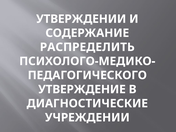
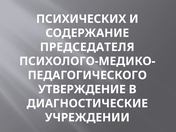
УТВЕРЖДЕНИИ: УТВЕРЖДЕНИИ -> ПСИХИЧЕСКИХ
РАСПРЕДЕЛИТЬ: РАСПРЕДЕЛИТЬ -> ПРЕДСЕДАТЕЛЯ
